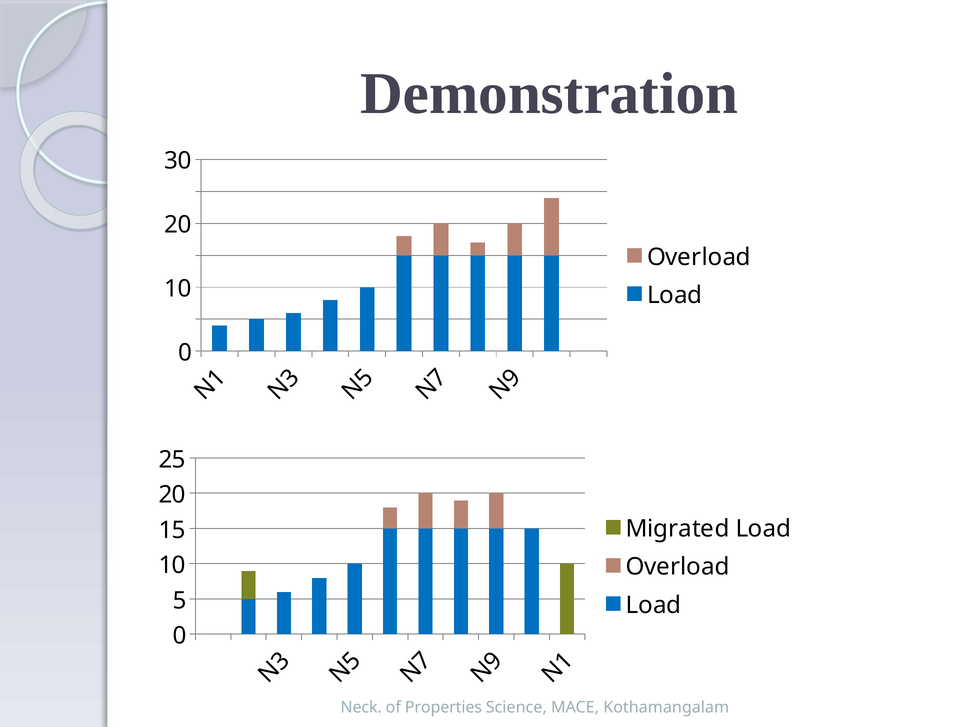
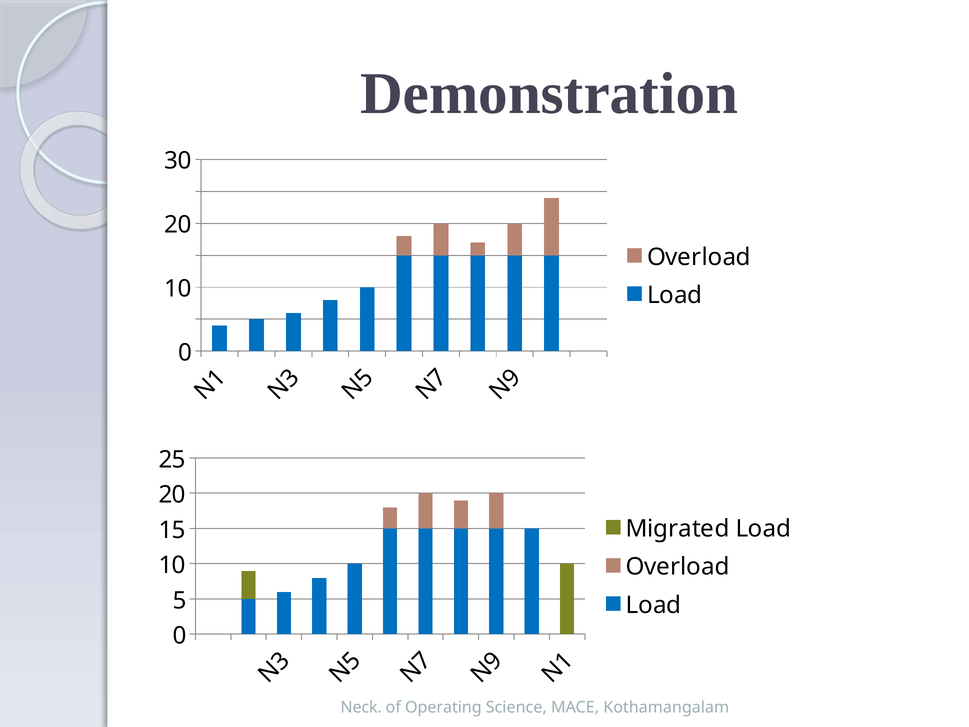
Properties: Properties -> Operating
